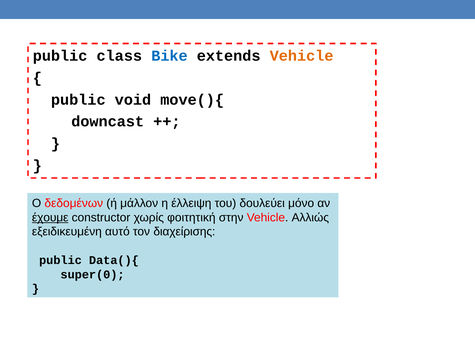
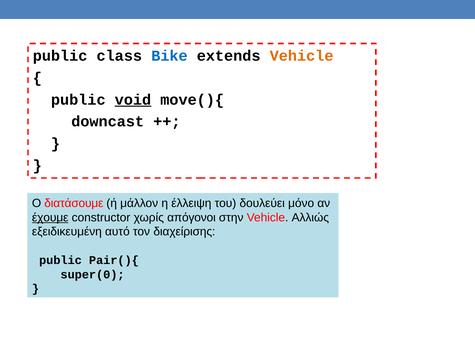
void underline: none -> present
δεδομένων: δεδομένων -> διατάσουμε
φοιτητική: φοιτητική -> απόγονοι
Data(){: Data(){ -> Pair(){
